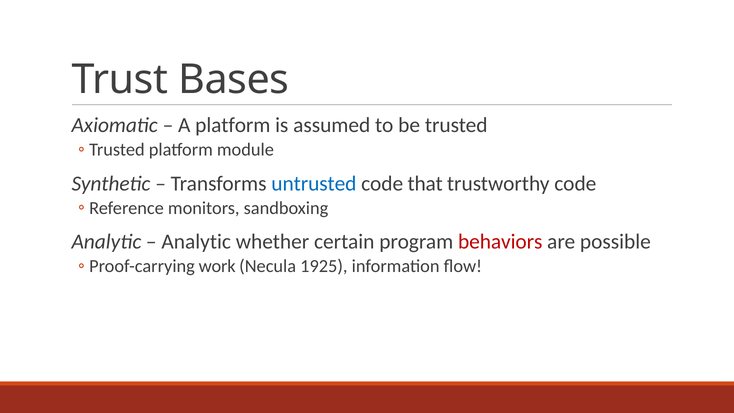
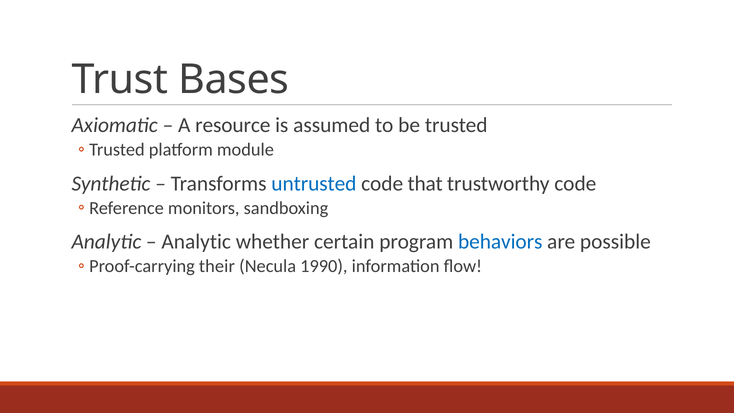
A platform: platform -> resource
behaviors colour: red -> blue
work: work -> their
1925: 1925 -> 1990
